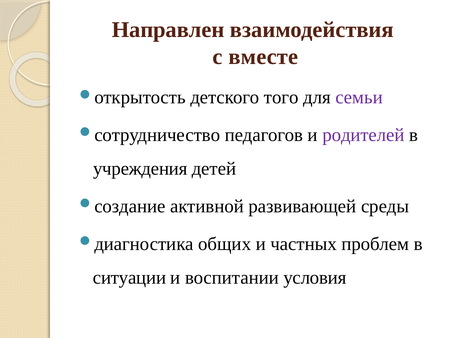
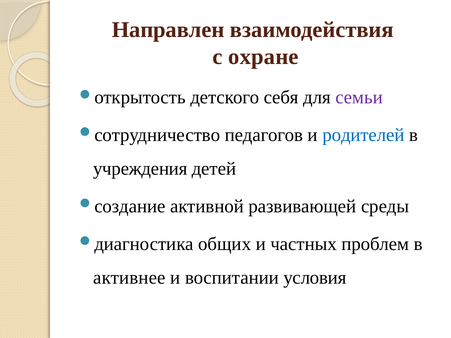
вместе: вместе -> охране
того: того -> себя
родителей colour: purple -> blue
ситуации: ситуации -> активнее
